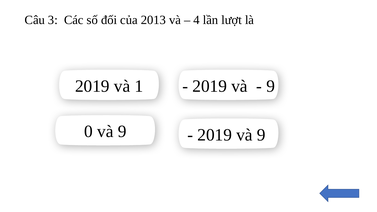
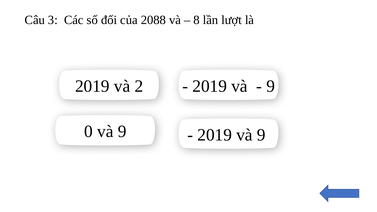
2013: 2013 -> 2088
4: 4 -> 8
1: 1 -> 2
